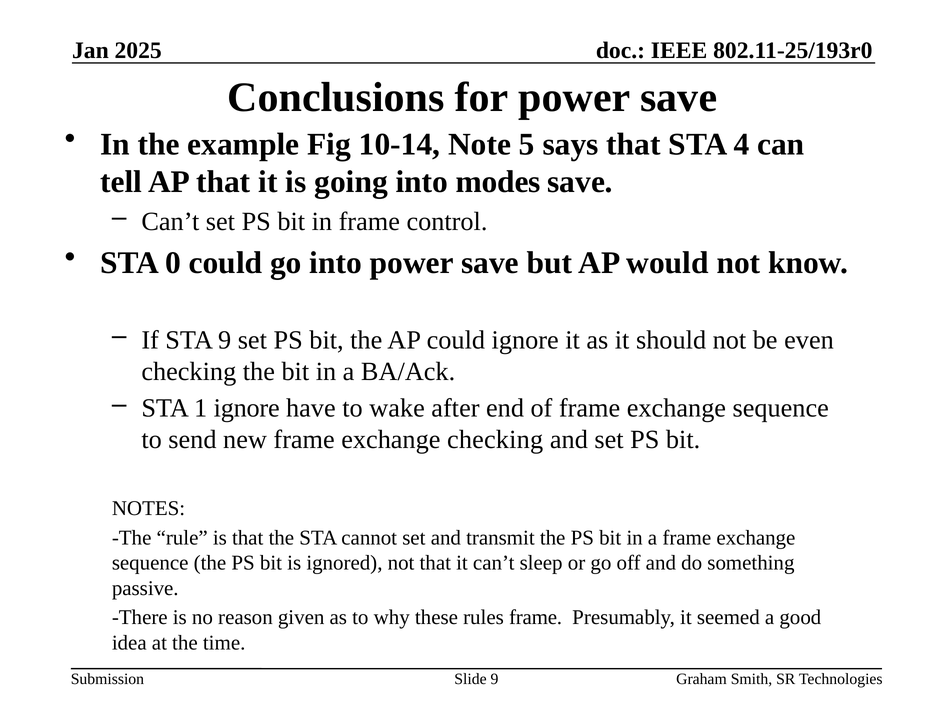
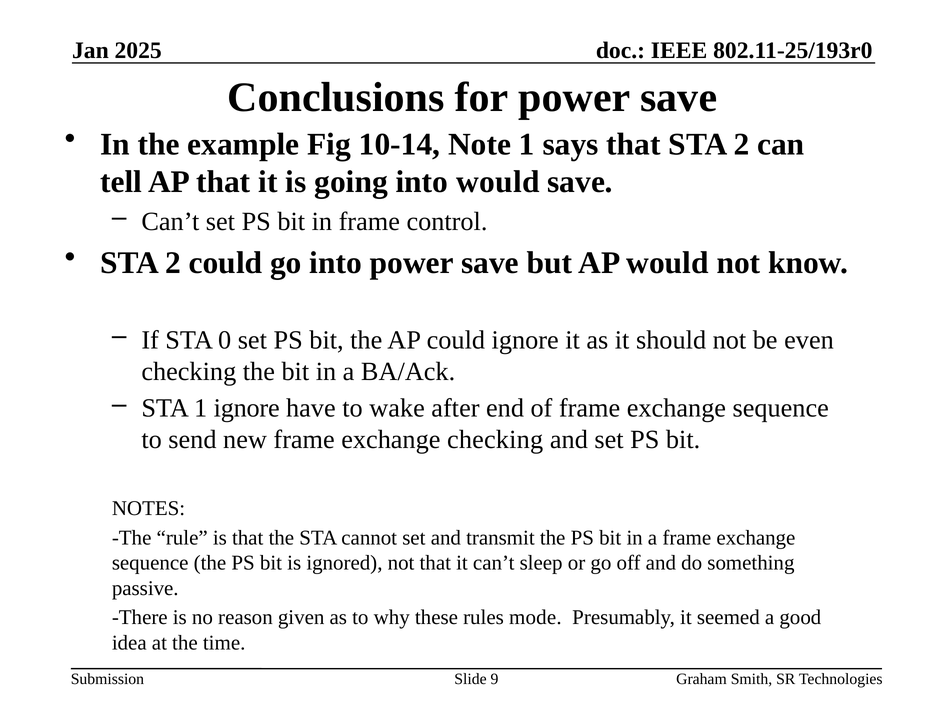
Note 5: 5 -> 1
that STA 4: 4 -> 2
into modes: modes -> would
0 at (173, 263): 0 -> 2
STA 9: 9 -> 0
rules frame: frame -> mode
